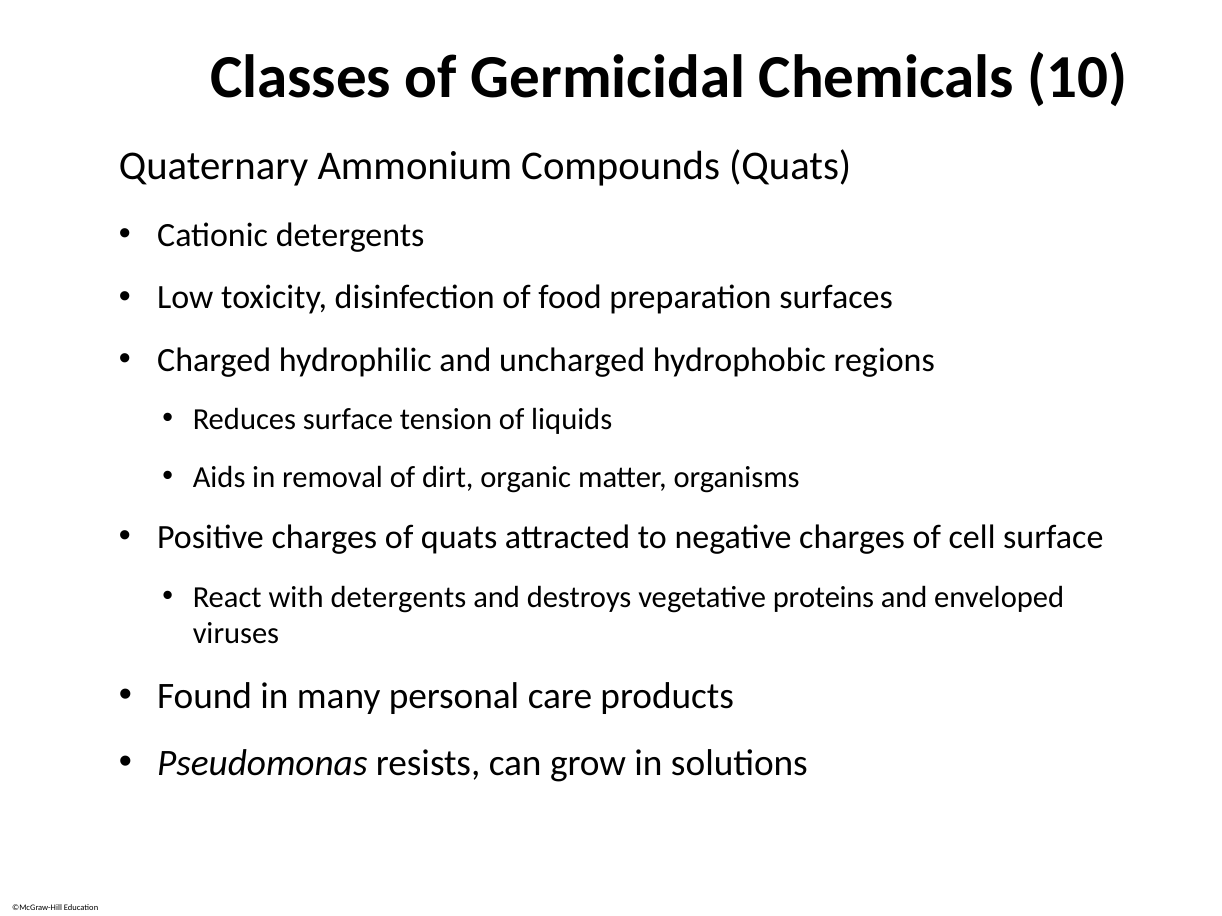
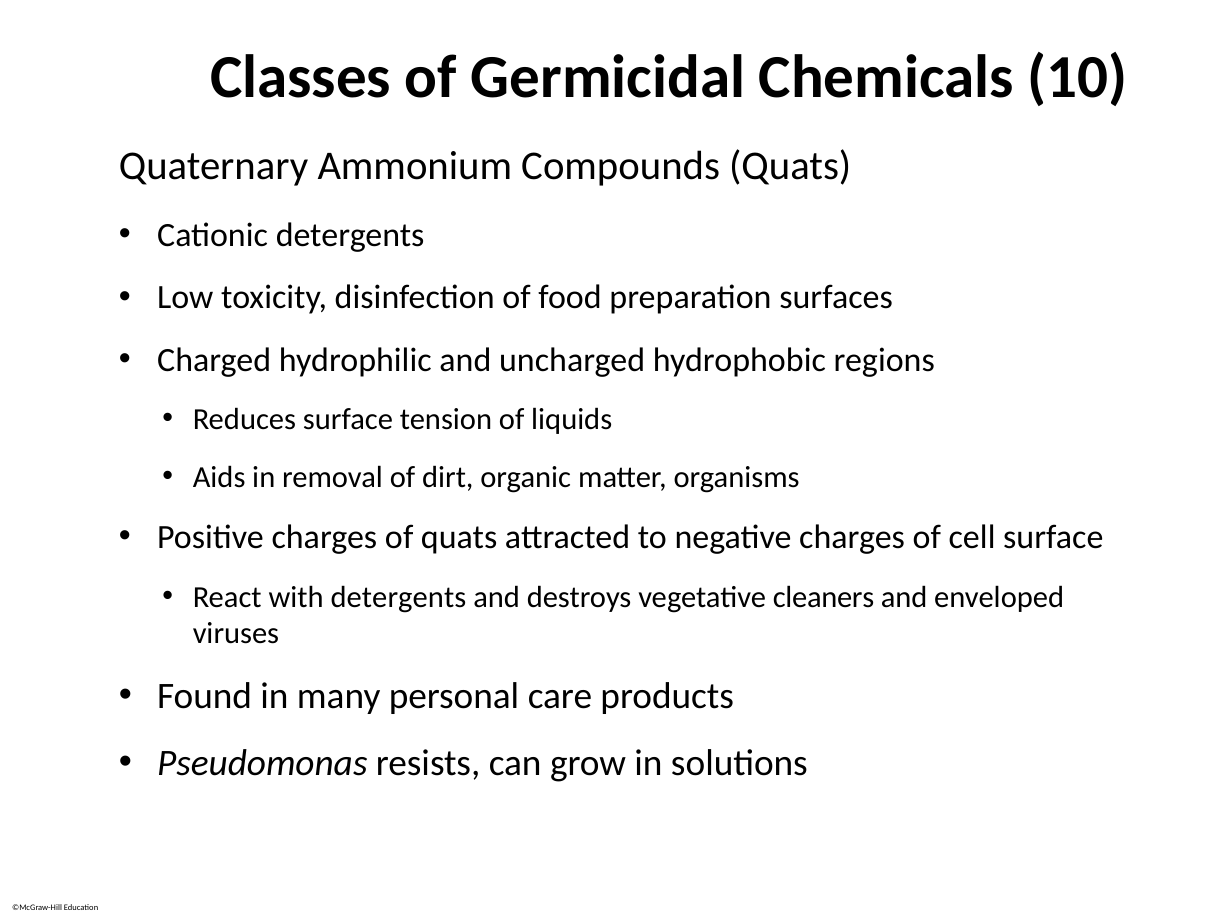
proteins: proteins -> cleaners
